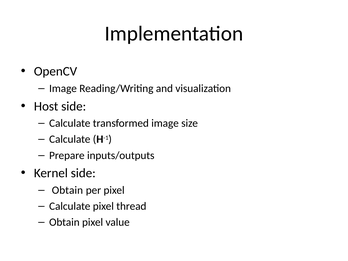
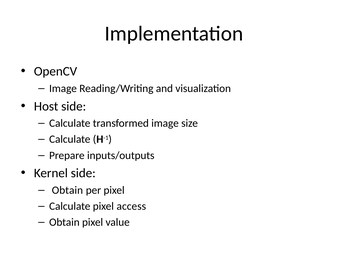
thread: thread -> access
